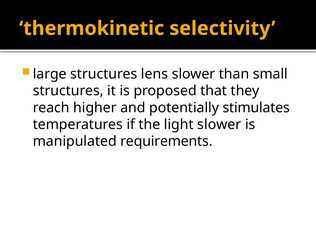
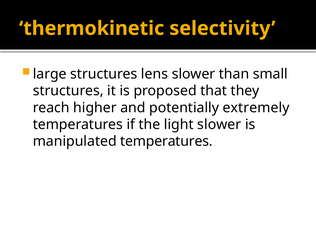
stimulates: stimulates -> extremely
manipulated requirements: requirements -> temperatures
